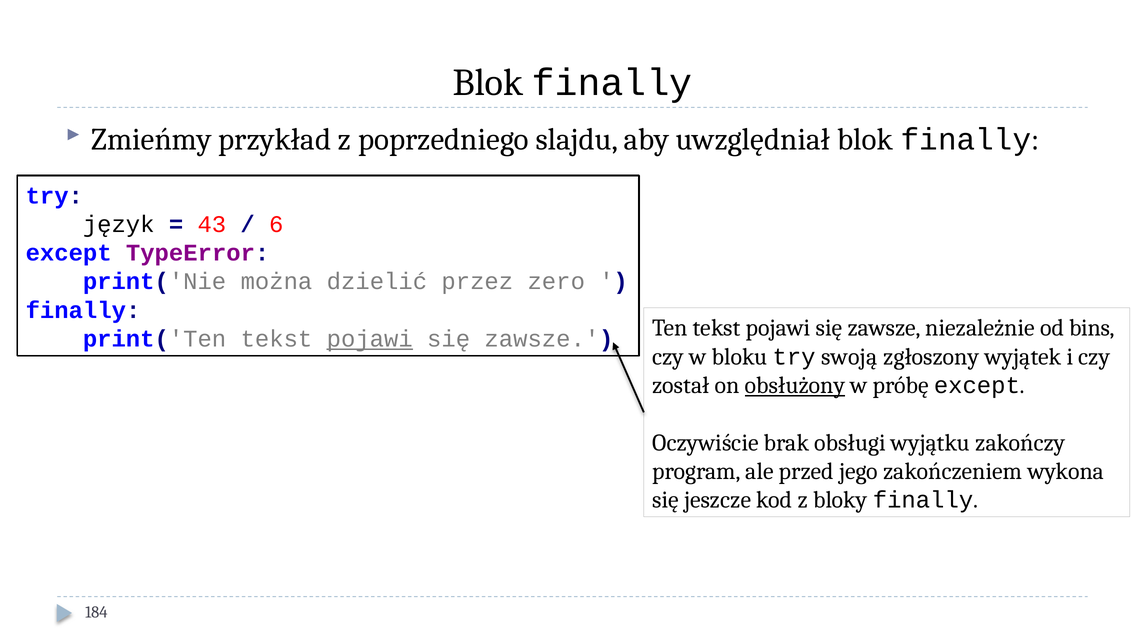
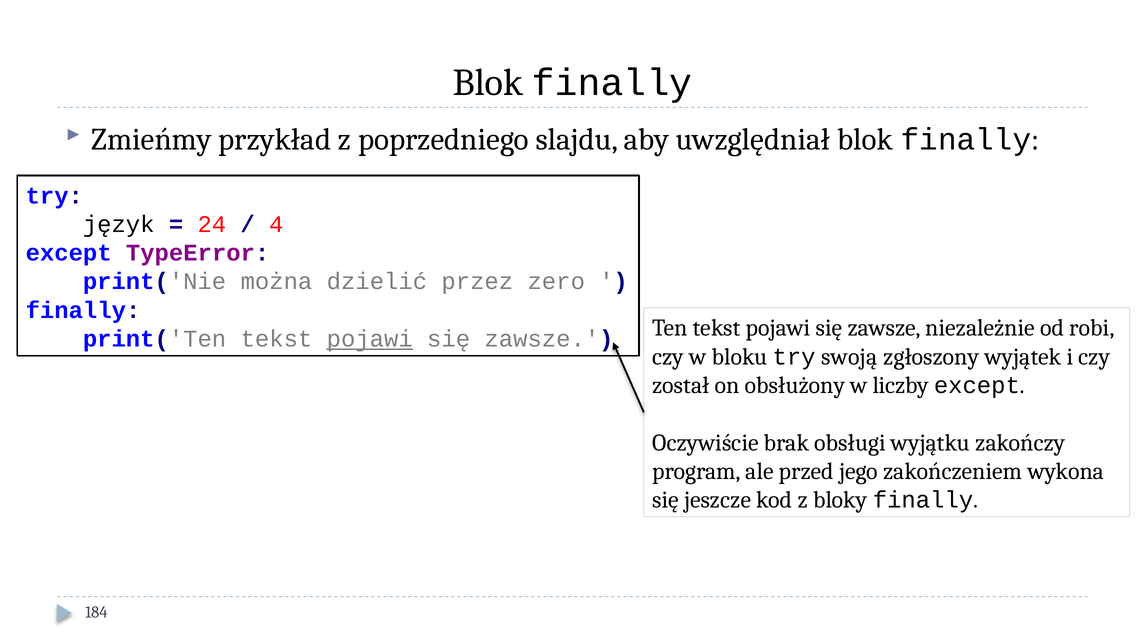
43: 43 -> 24
6: 6 -> 4
bins: bins -> robi
obsłużony underline: present -> none
próbę: próbę -> liczby
